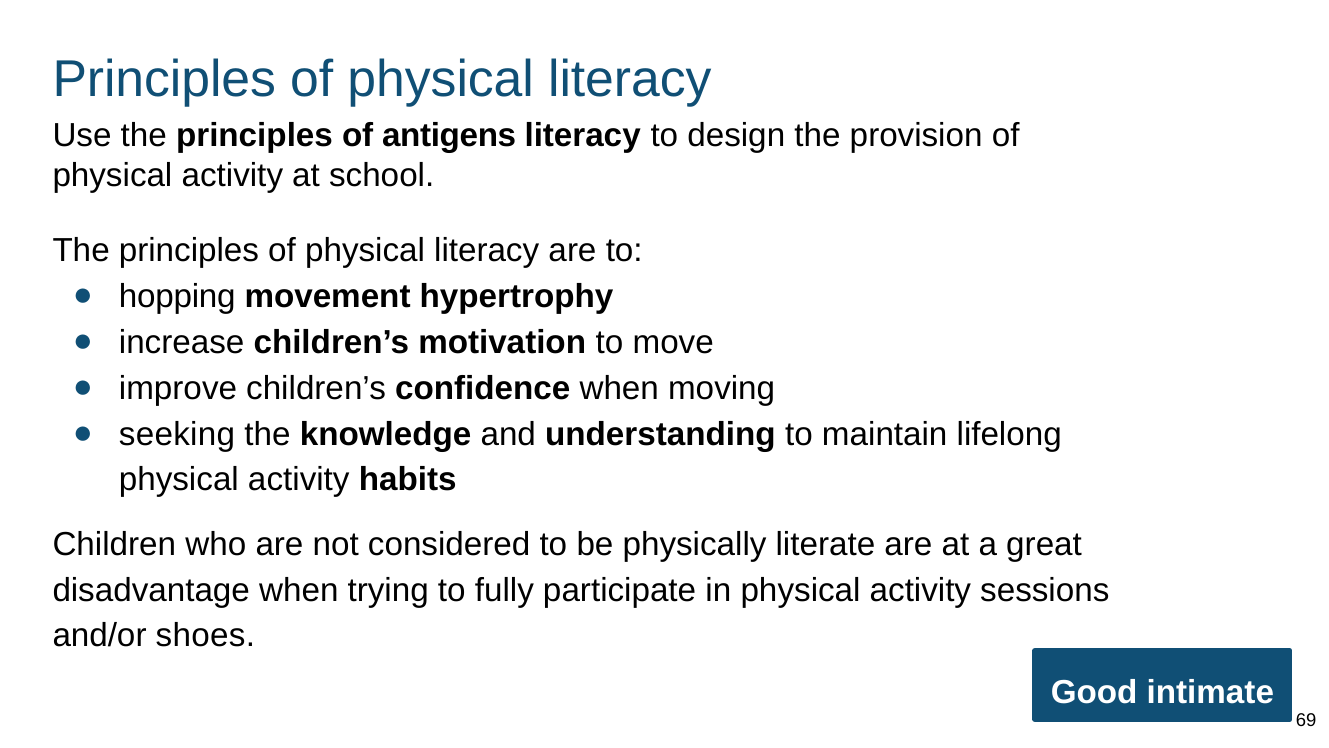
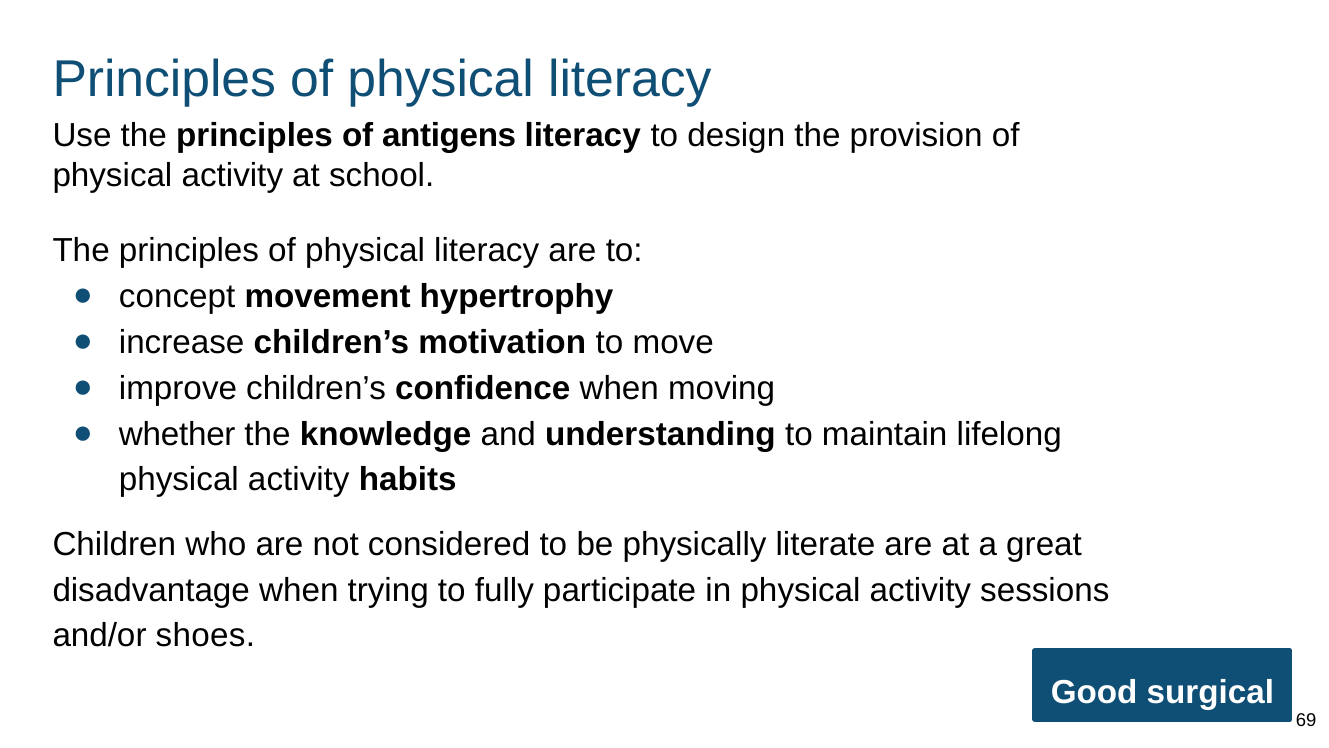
hopping: hopping -> concept
seeking: seeking -> whether
intimate: intimate -> surgical
